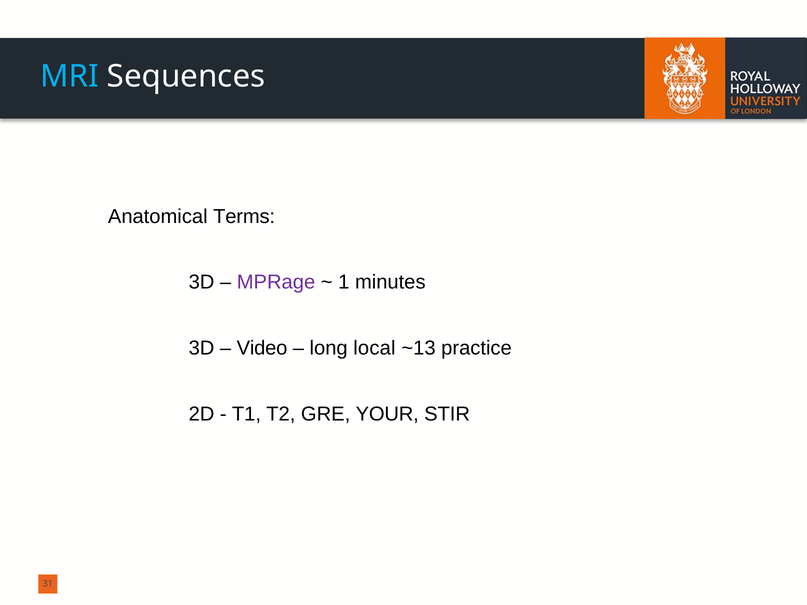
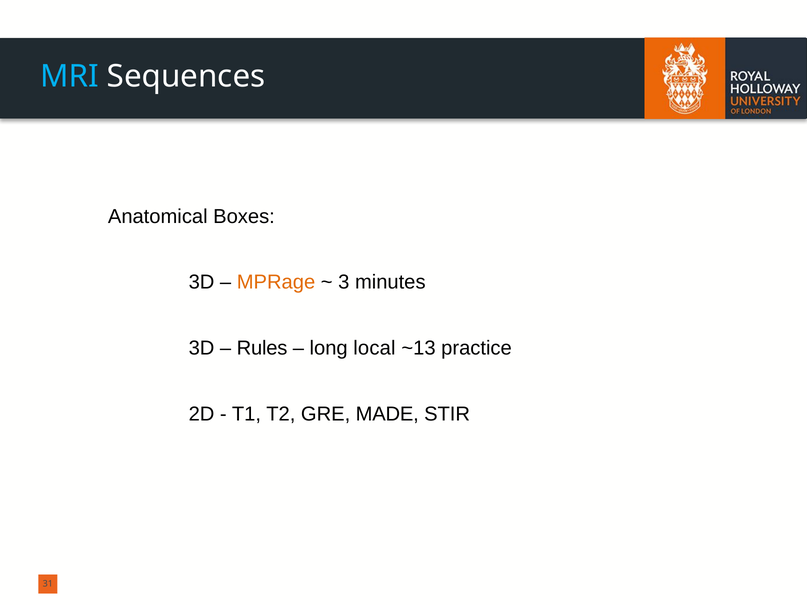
Terms: Terms -> Boxes
MPRage colour: purple -> orange
1: 1 -> 3
Video: Video -> Rules
YOUR: YOUR -> MADE
